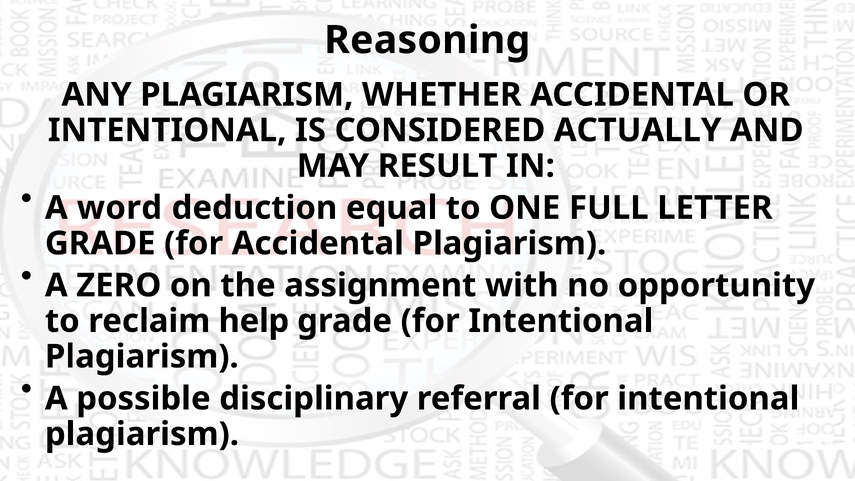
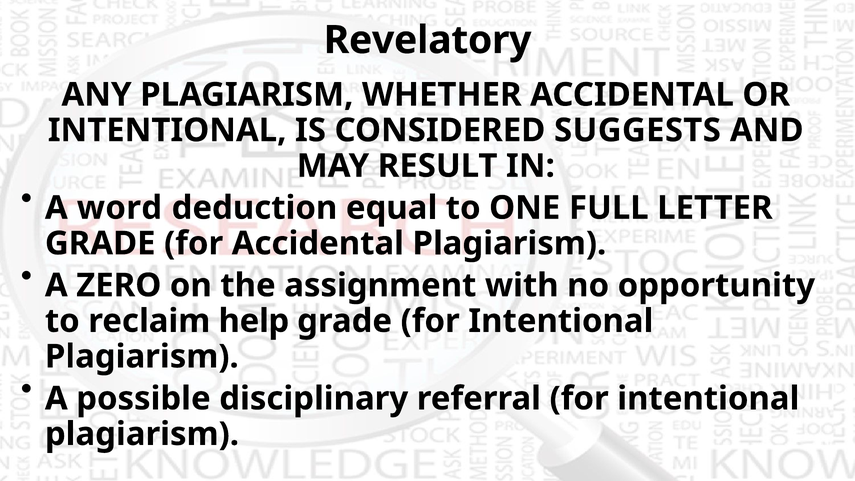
Reasoning: Reasoning -> Revelatory
ACTUALLY: ACTUALLY -> SUGGESTS
